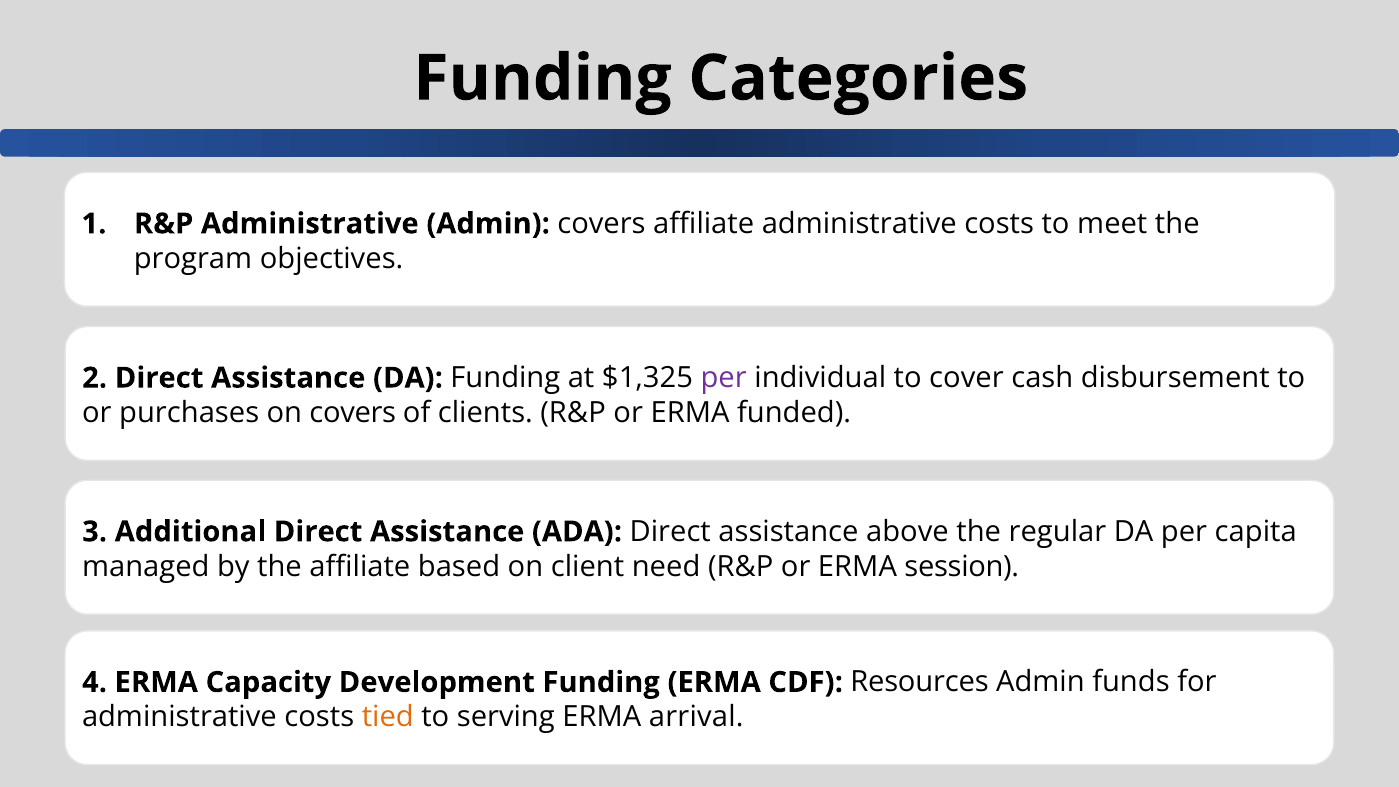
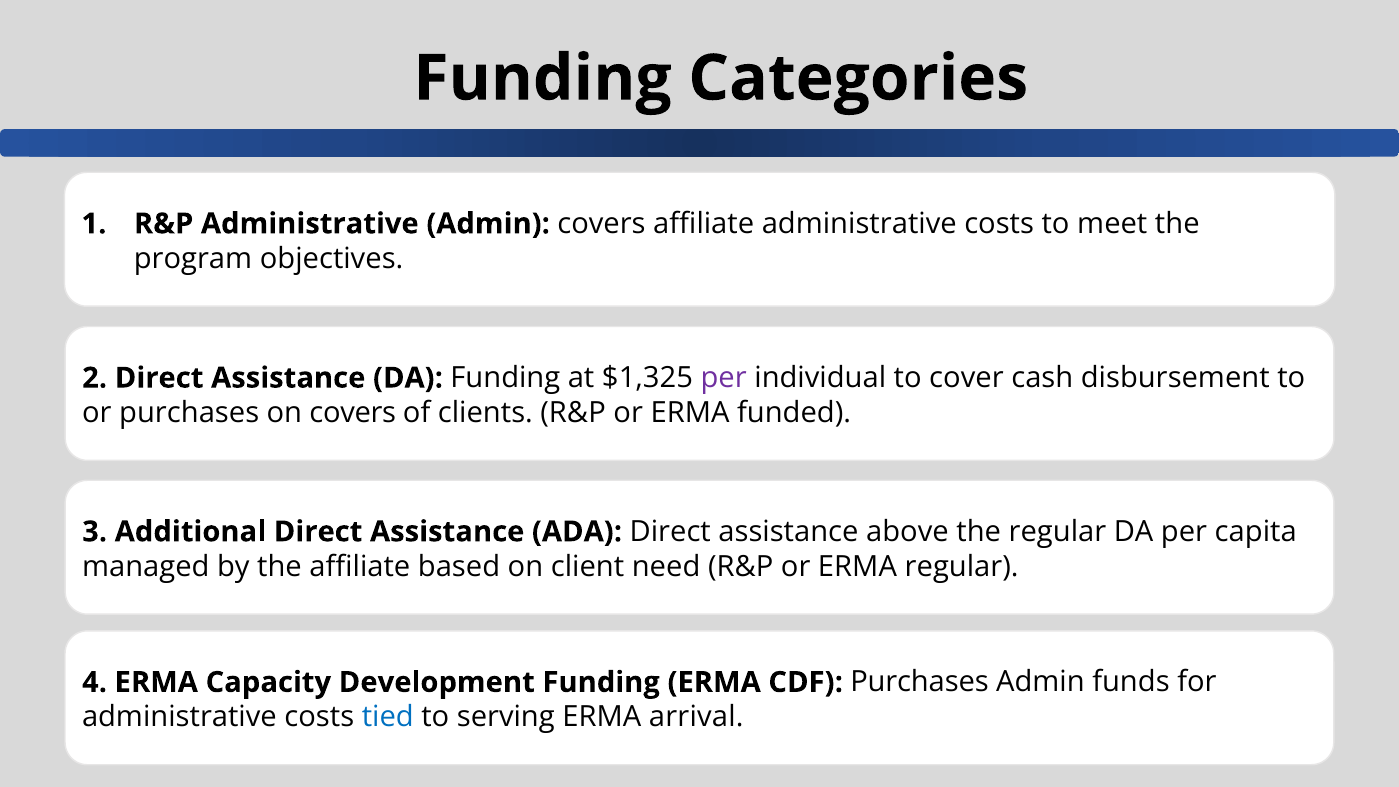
ERMA session: session -> regular
CDF Resources: Resources -> Purchases
tied colour: orange -> blue
